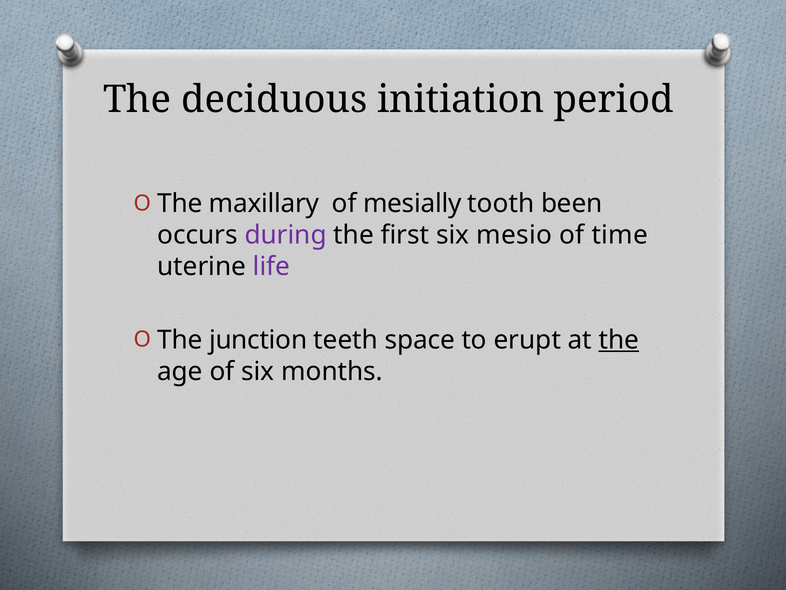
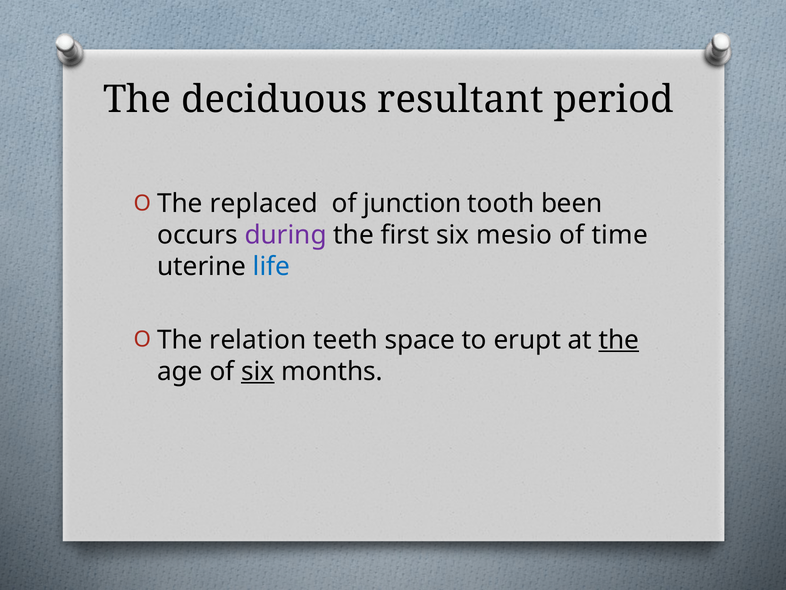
initiation: initiation -> resultant
maxillary: maxillary -> replaced
mesially: mesially -> junction
life colour: purple -> blue
junction: junction -> relation
six at (258, 371) underline: none -> present
